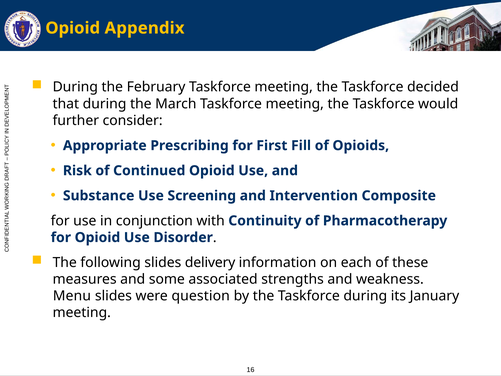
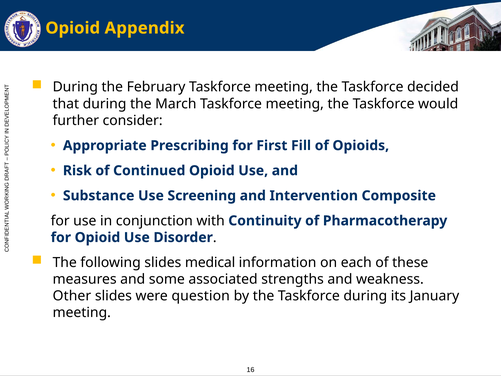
delivery: delivery -> medical
Menu: Menu -> Other
